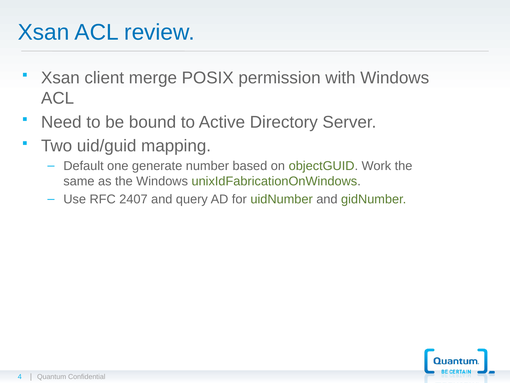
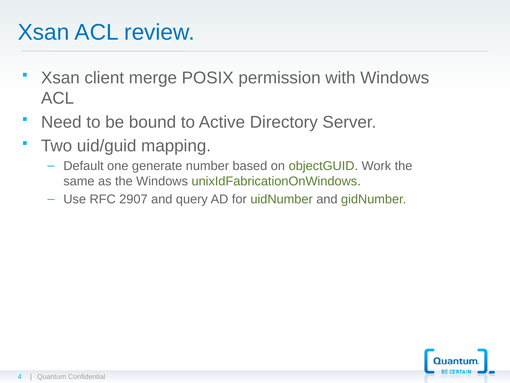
2407: 2407 -> 2907
